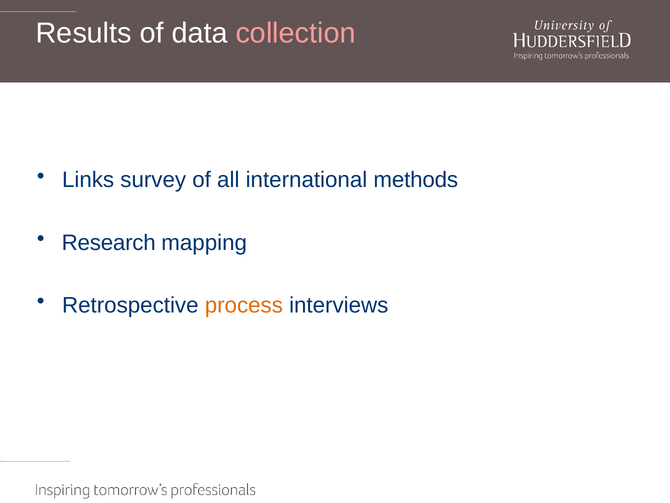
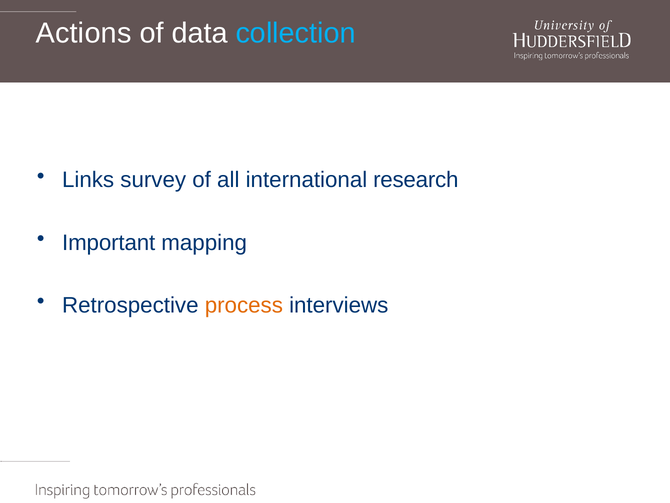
Results: Results -> Actions
collection colour: pink -> light blue
methods: methods -> research
Research: Research -> Important
